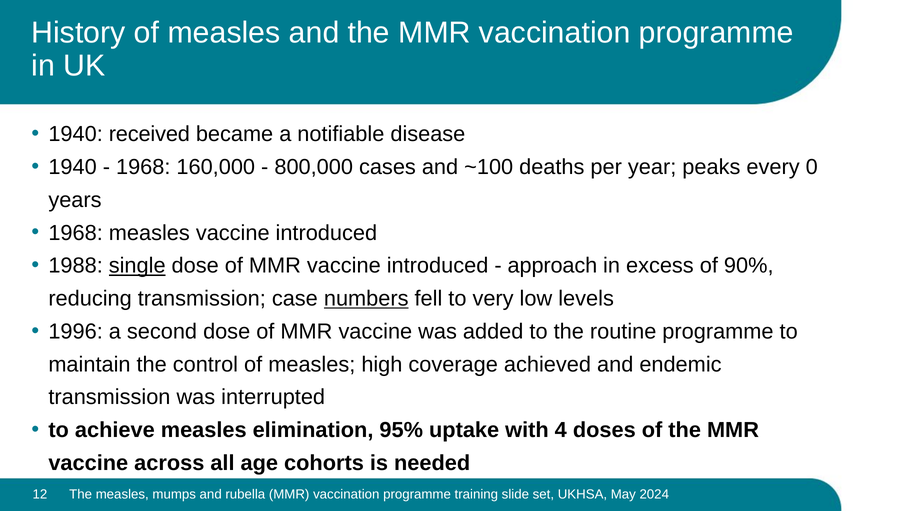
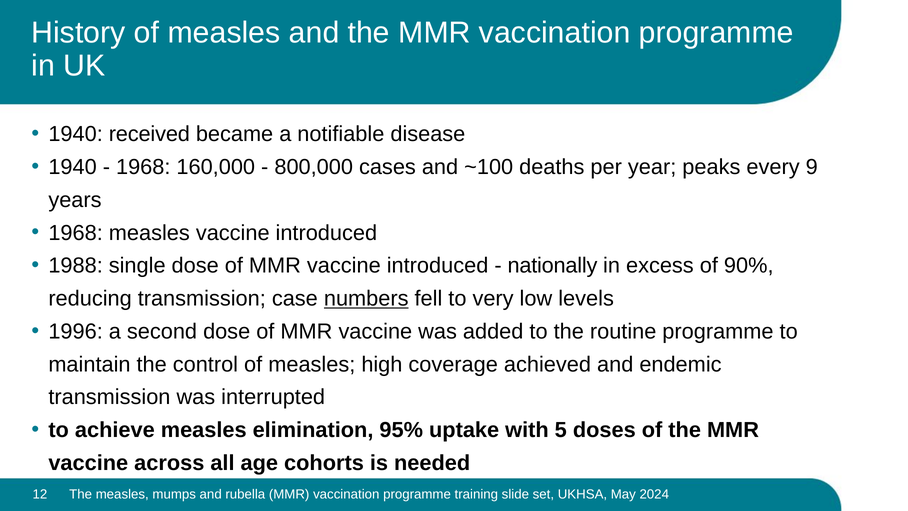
0: 0 -> 9
single underline: present -> none
approach: approach -> nationally
4: 4 -> 5
